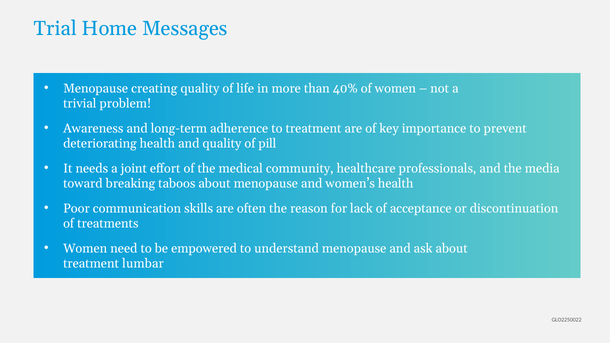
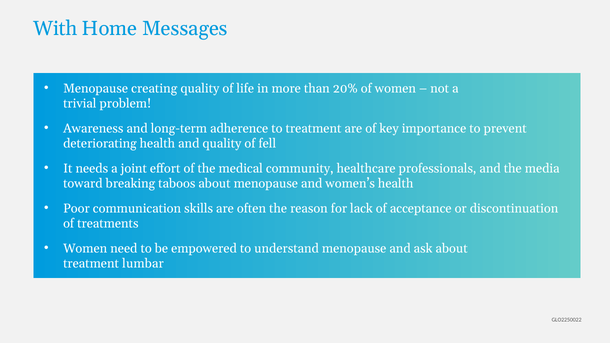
Trial: Trial -> With
40%: 40% -> 20%
pill: pill -> fell
